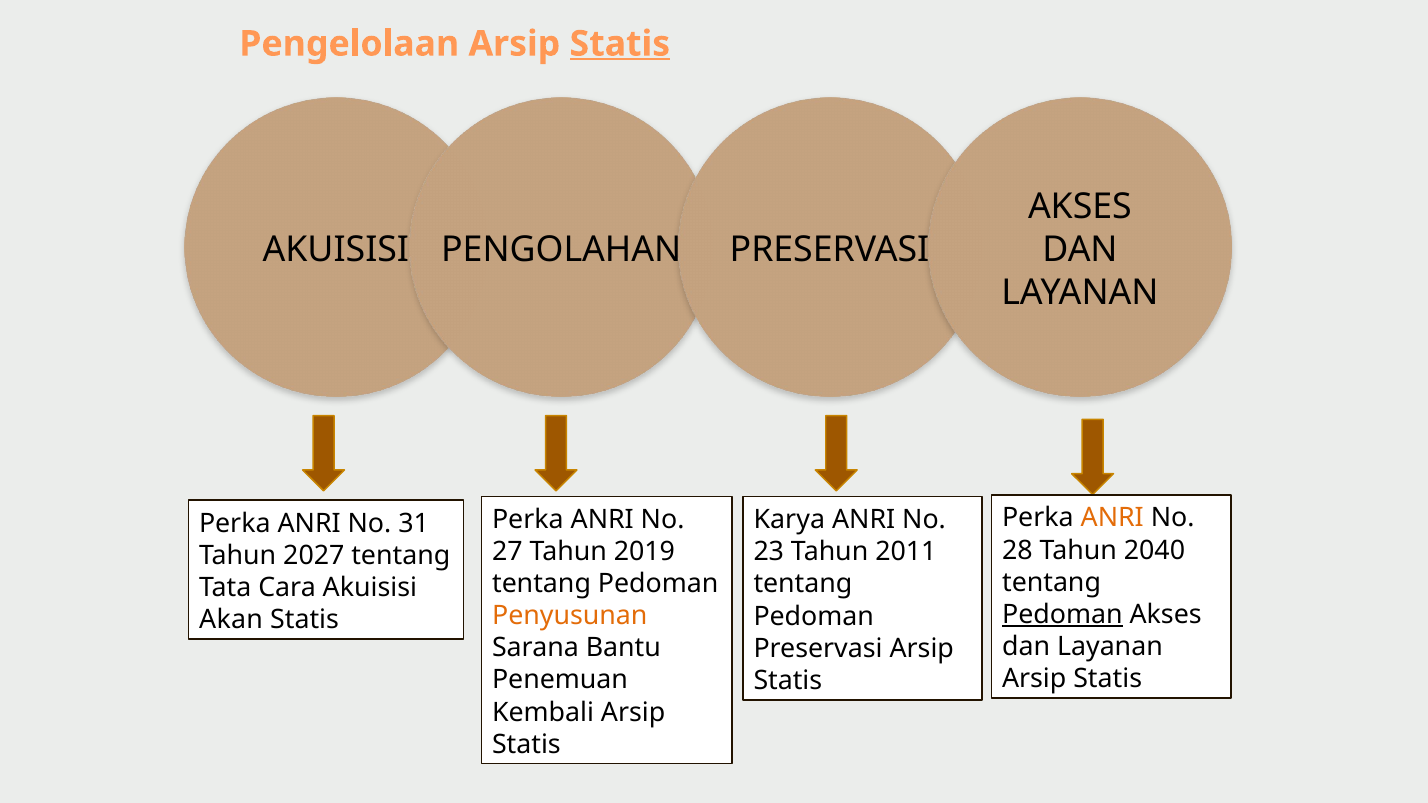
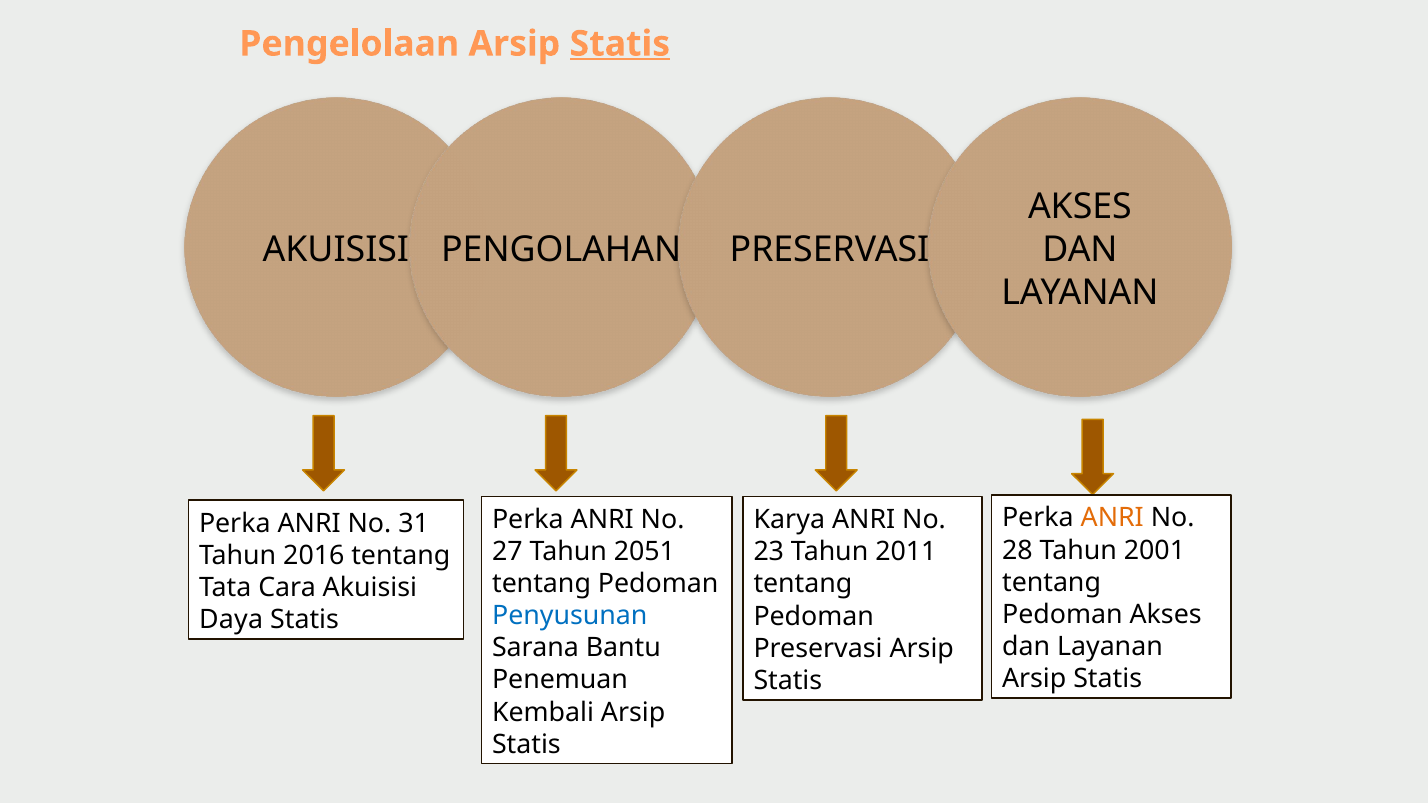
2040: 2040 -> 2001
2019: 2019 -> 2051
2027: 2027 -> 2016
Pedoman at (1062, 615) underline: present -> none
Penyusunan colour: orange -> blue
Akan: Akan -> Daya
